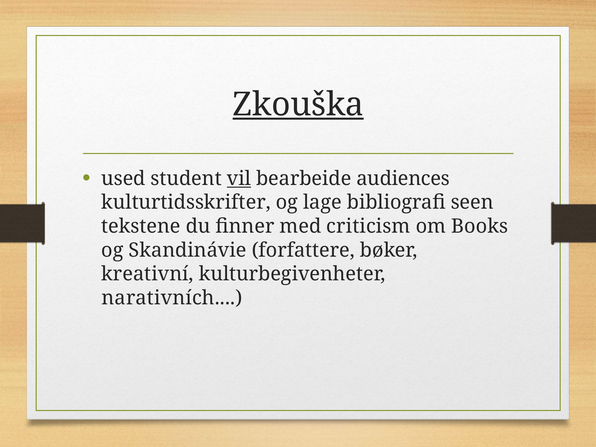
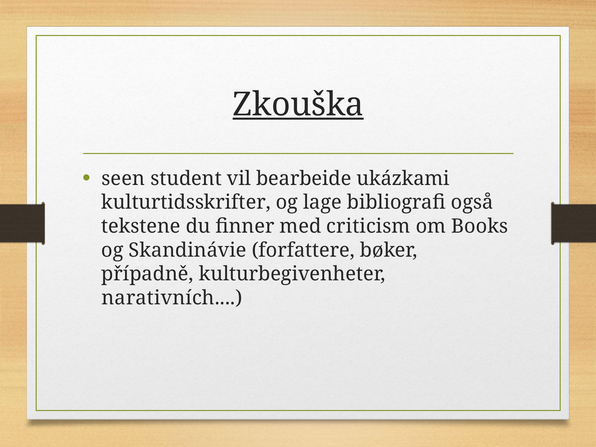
used: used -> seen
vil underline: present -> none
audiences: audiences -> ukázkami
seen: seen -> også
kreativní: kreativní -> případně
